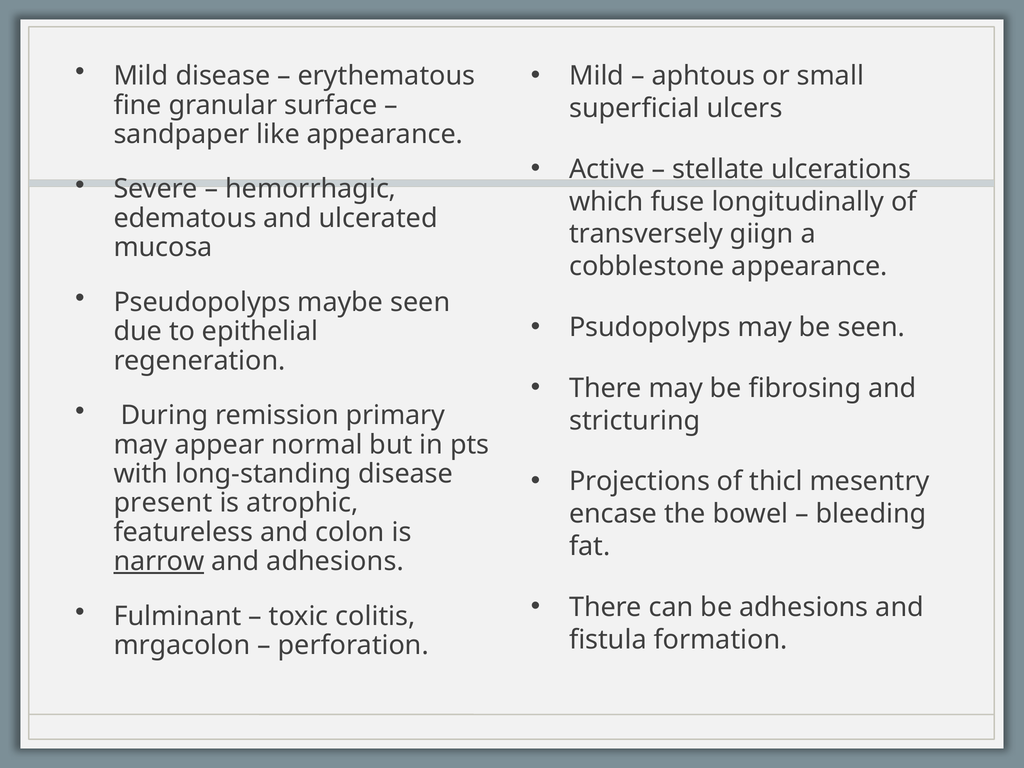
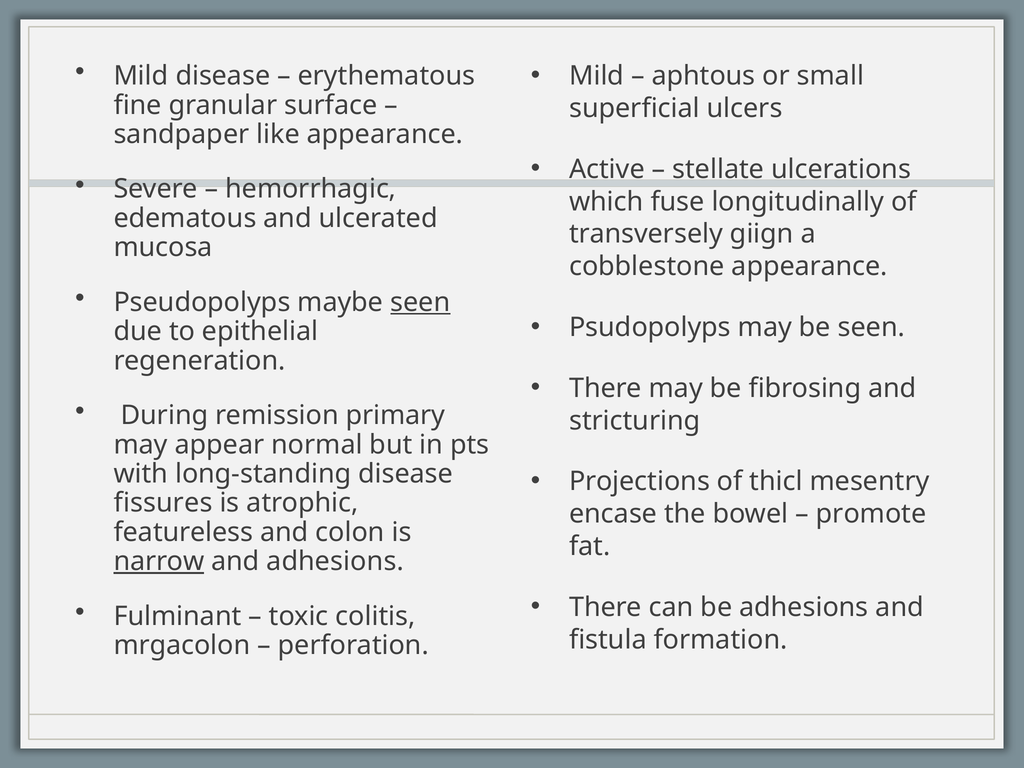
seen at (420, 302) underline: none -> present
present: present -> fissures
bleeding: bleeding -> promote
